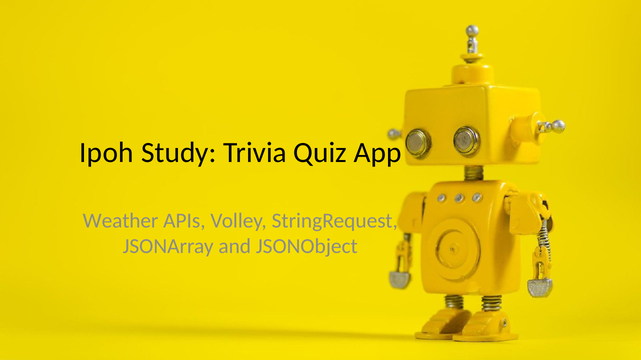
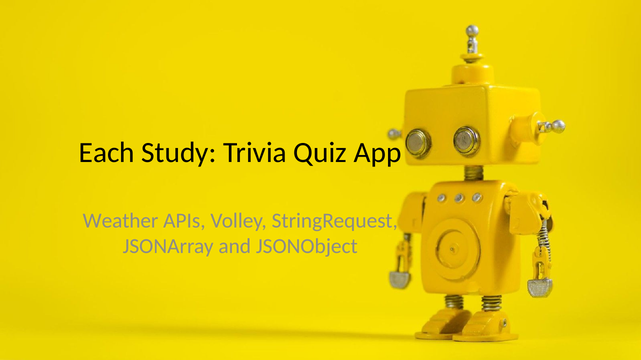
Ipoh: Ipoh -> Each
